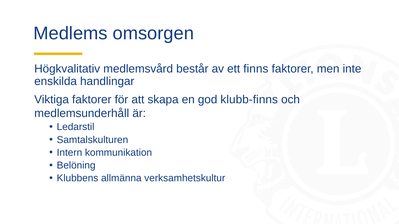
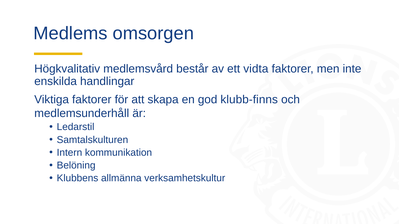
finns: finns -> vidta
